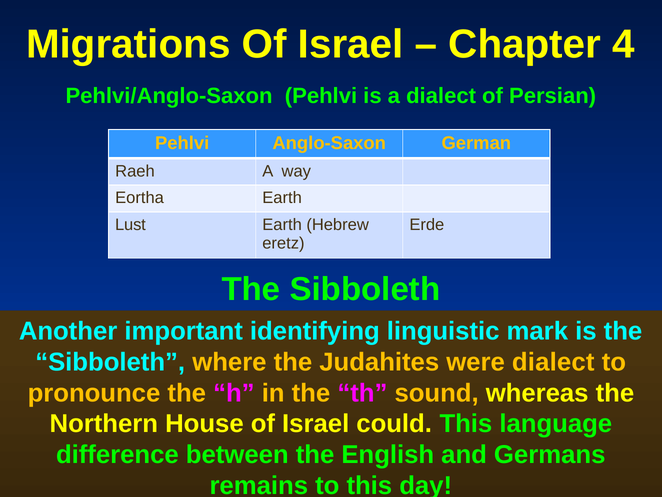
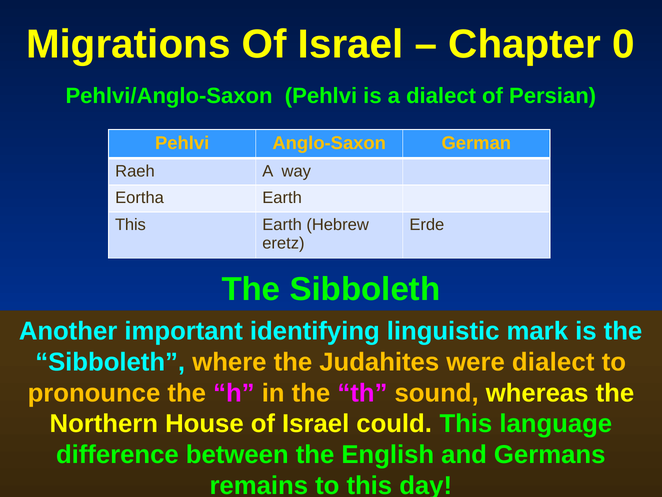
4: 4 -> 0
Lust at (130, 225): Lust -> This
